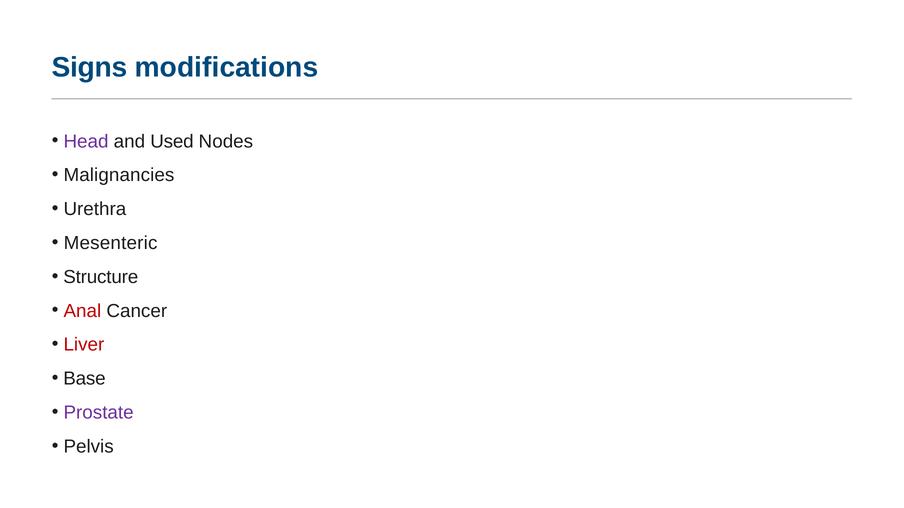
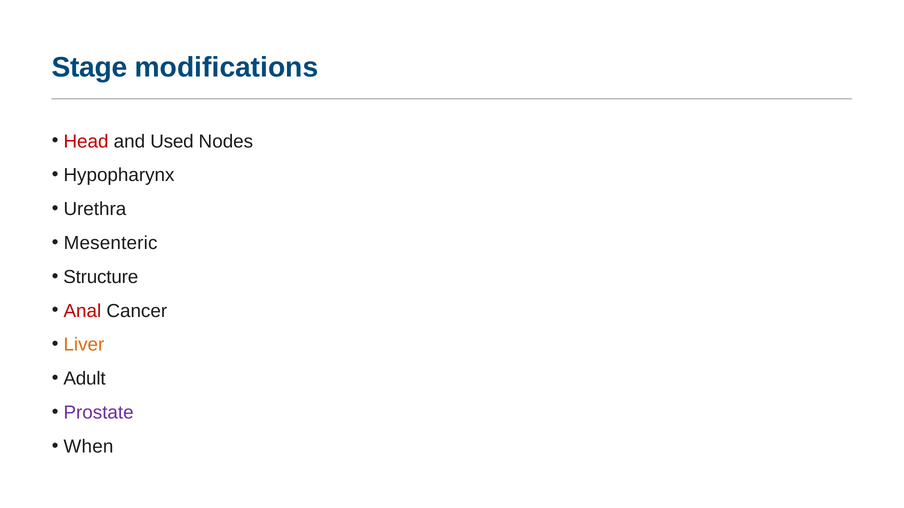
Signs: Signs -> Stage
Head colour: purple -> red
Malignancies: Malignancies -> Hypopharynx
Liver colour: red -> orange
Base: Base -> Adult
Pelvis: Pelvis -> When
